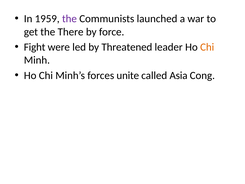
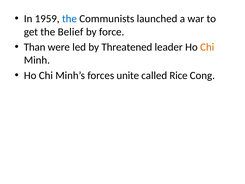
the at (69, 19) colour: purple -> blue
There: There -> Belief
Fight: Fight -> Than
Asia: Asia -> Rice
